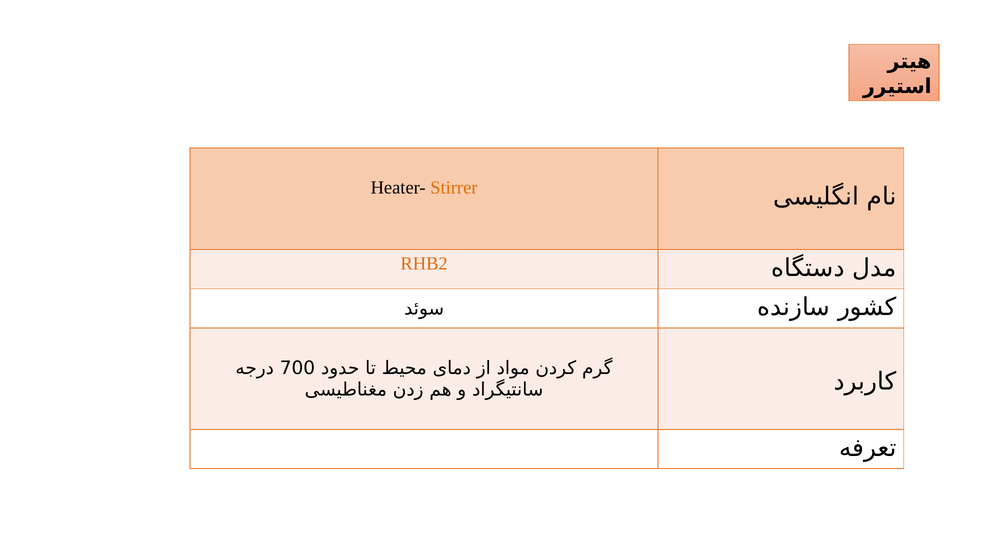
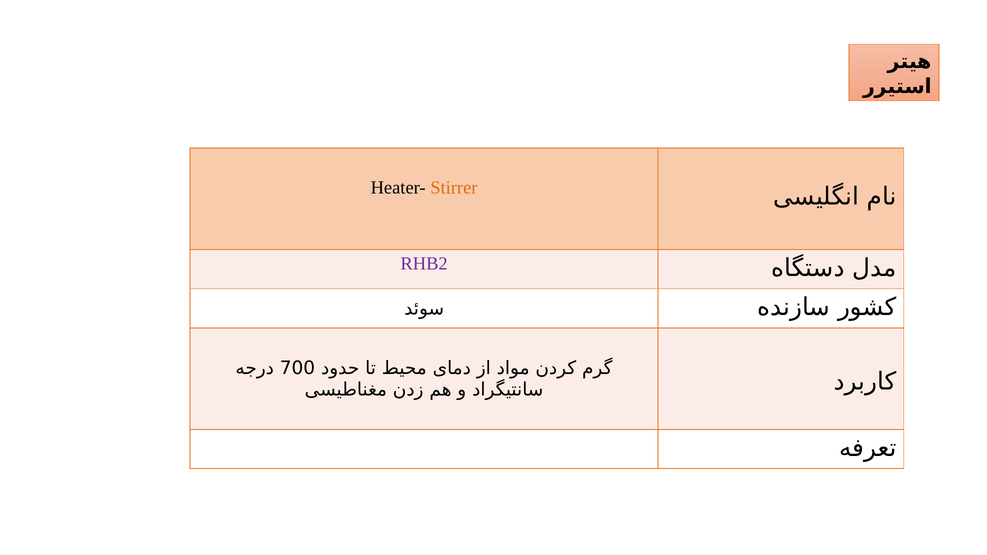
RHB2 colour: orange -> purple
